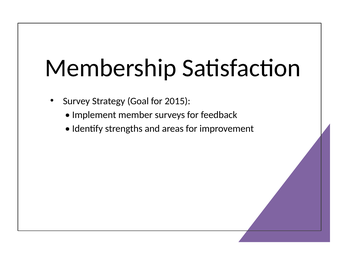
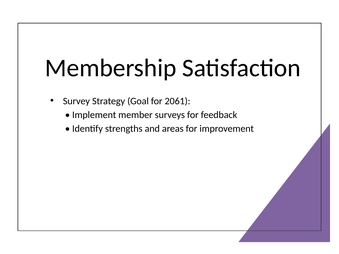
2015: 2015 -> 2061
